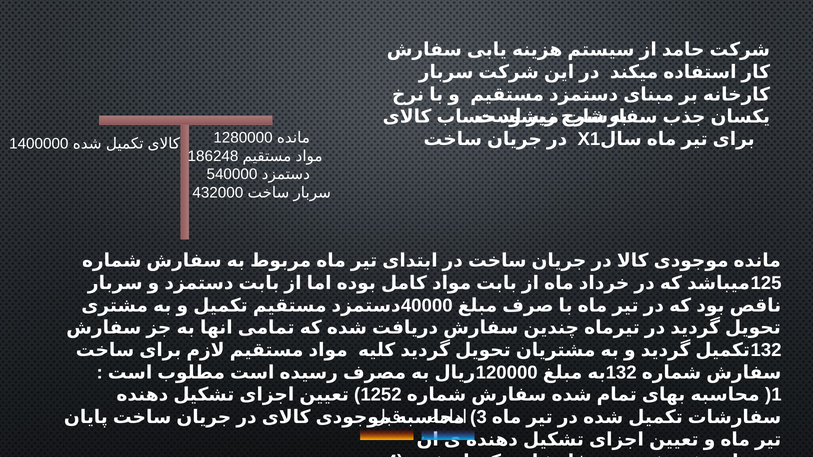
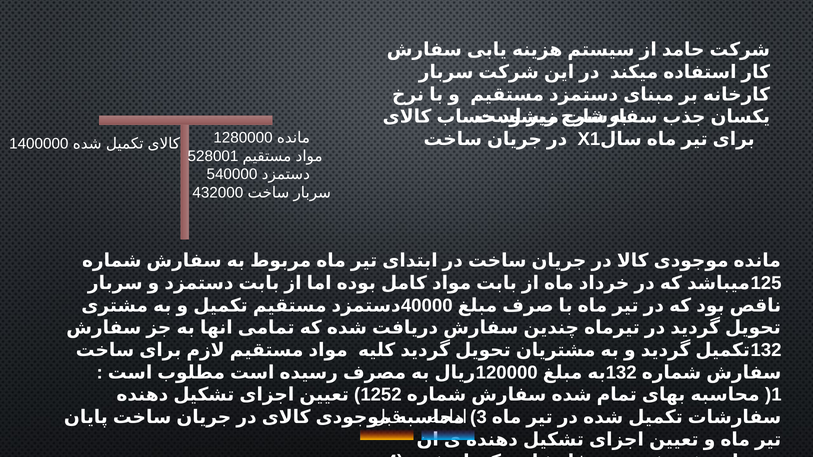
186248: 186248 -> 528001
